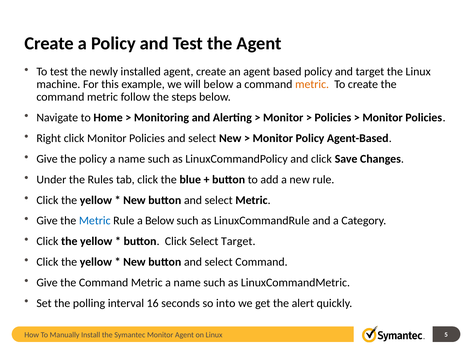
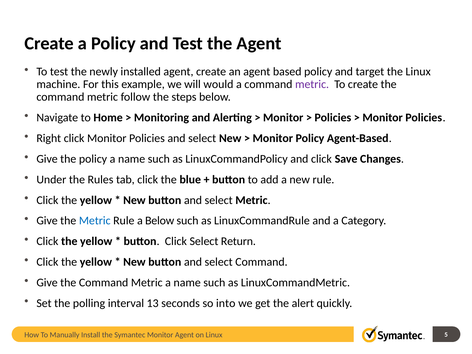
will below: below -> would
metric at (312, 84) colour: orange -> purple
Select Target: Target -> Return
16: 16 -> 13
